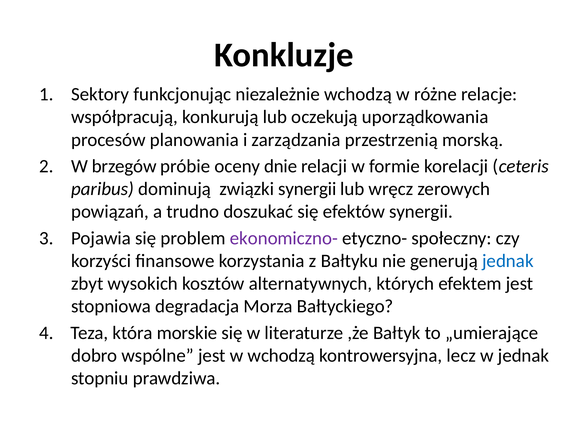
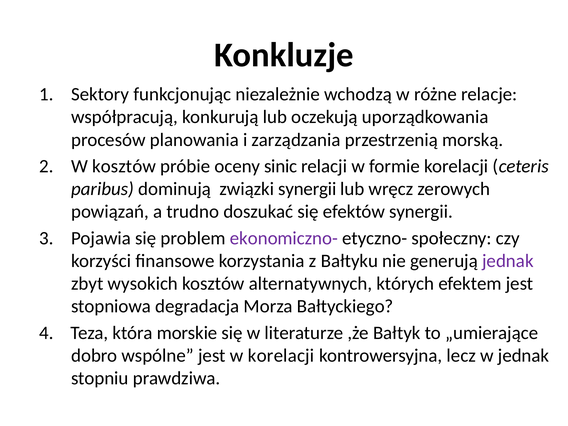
W brzegów: brzegów -> kosztów
dnie: dnie -> sinic
jednak at (508, 261) colour: blue -> purple
w wchodzą: wchodzą -> korelacji
